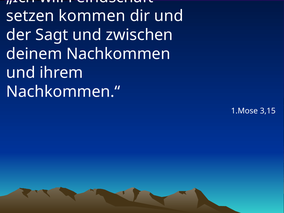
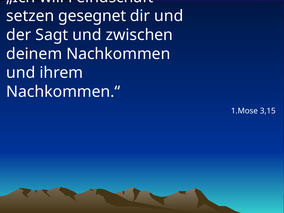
kommen: kommen -> gesegnet
